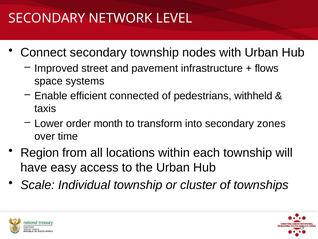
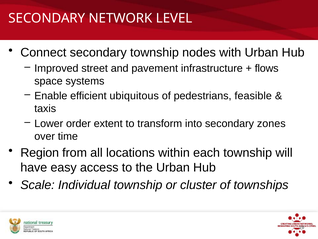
connected: connected -> ubiquitous
withheld: withheld -> feasible
month: month -> extent
